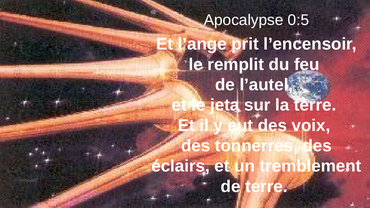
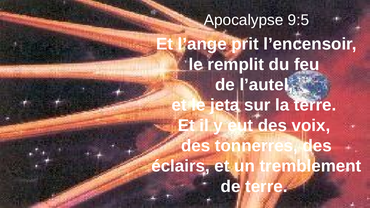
0:5: 0:5 -> 9:5
